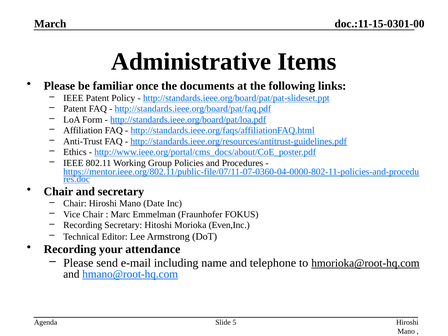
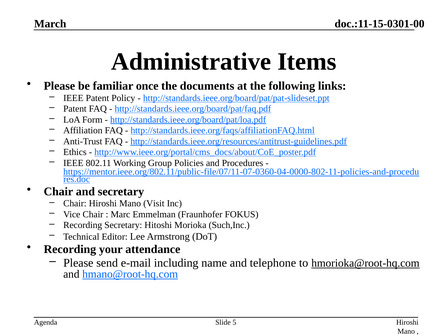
Date: Date -> Visit
Even,Inc: Even,Inc -> Such,Inc
